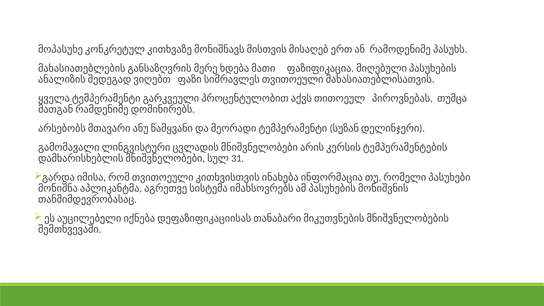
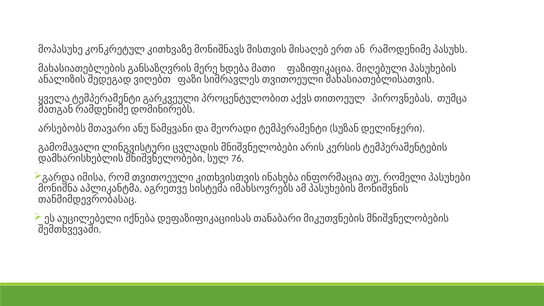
31: 31 -> 76
